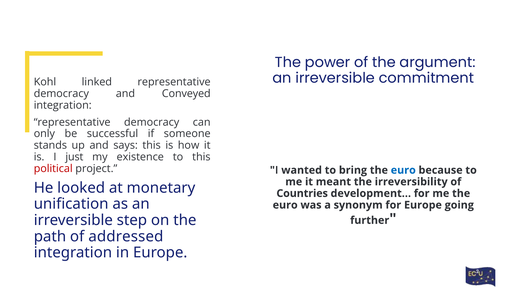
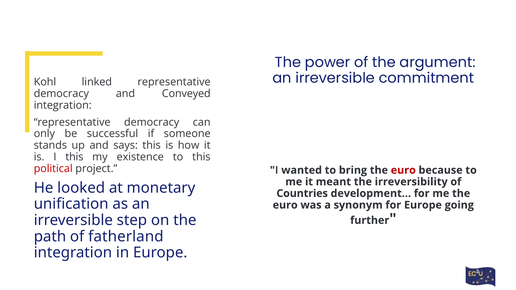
I just: just -> this
euro at (403, 170) colour: blue -> red
addressed: addressed -> fatherland
